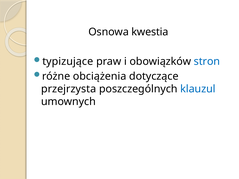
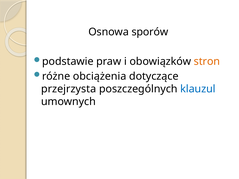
kwestia: kwestia -> sporów
typizujące: typizujące -> podstawie
stron colour: blue -> orange
